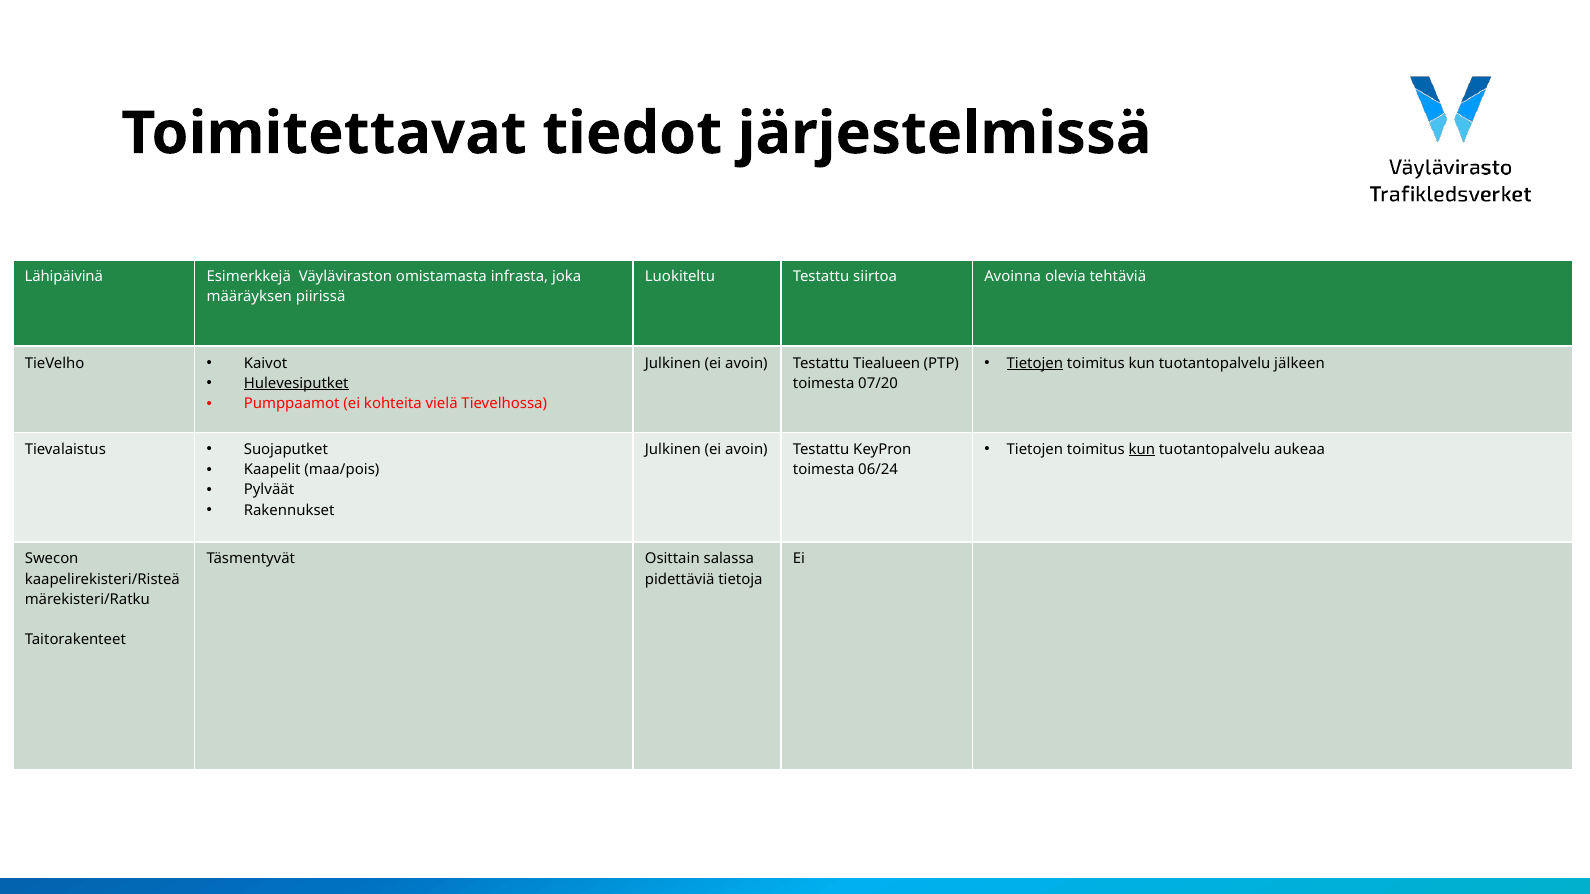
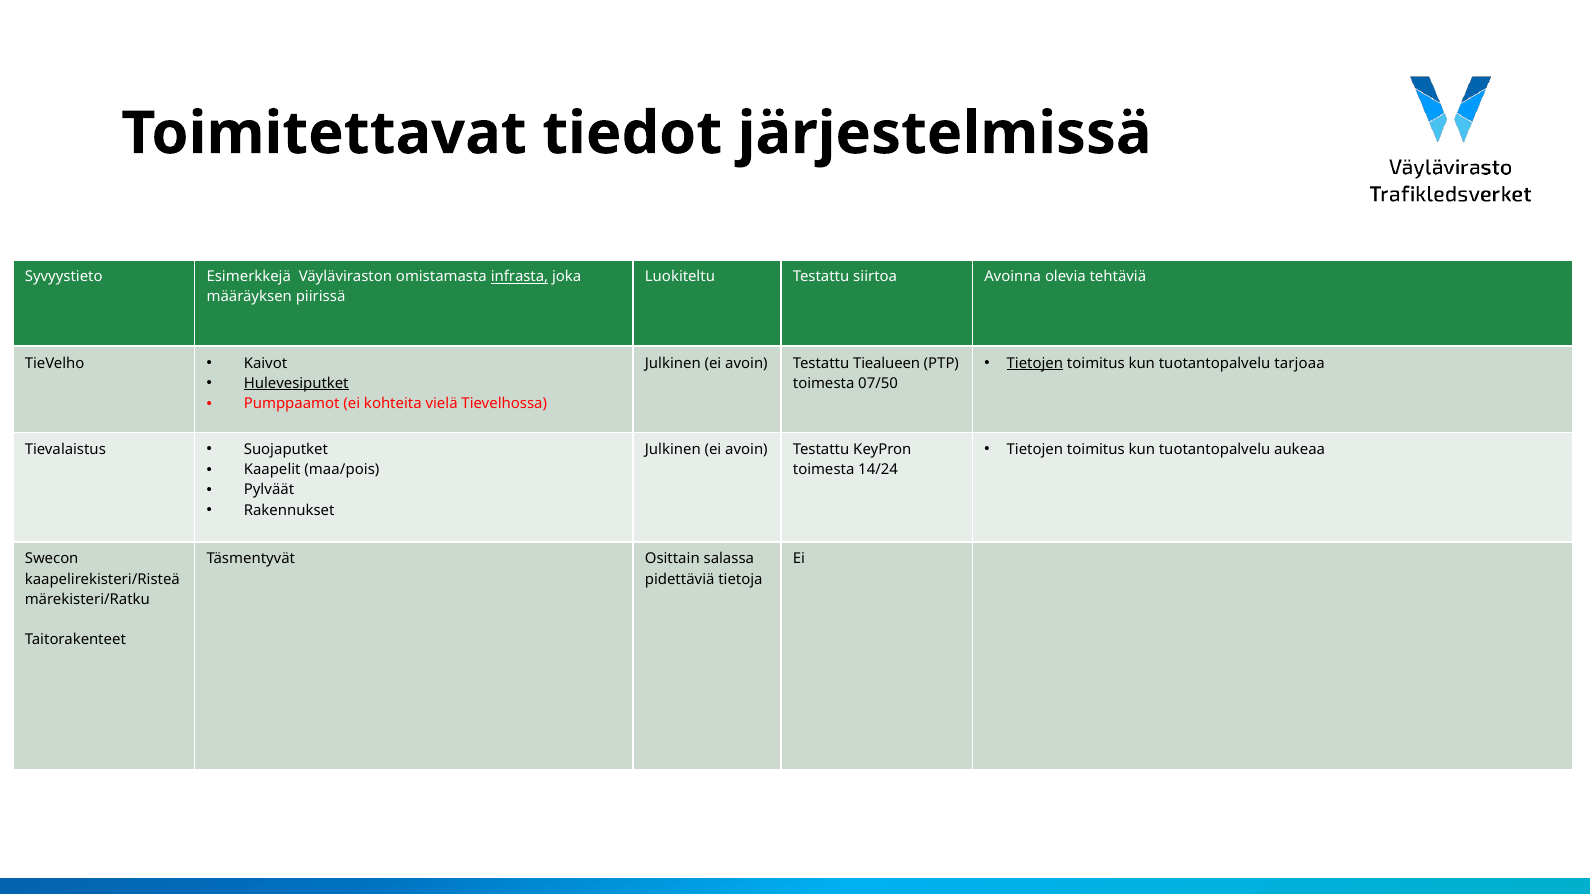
Lähipäivinä: Lähipäivinä -> Syvyystieto
infrasta underline: none -> present
jälkeen: jälkeen -> tarjoaa
07/20: 07/20 -> 07/50
kun at (1142, 450) underline: present -> none
06/24: 06/24 -> 14/24
